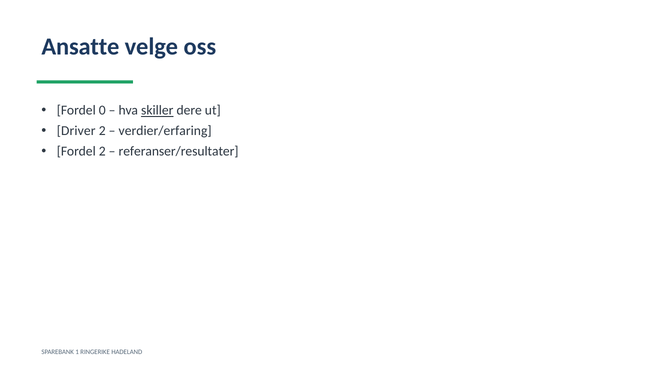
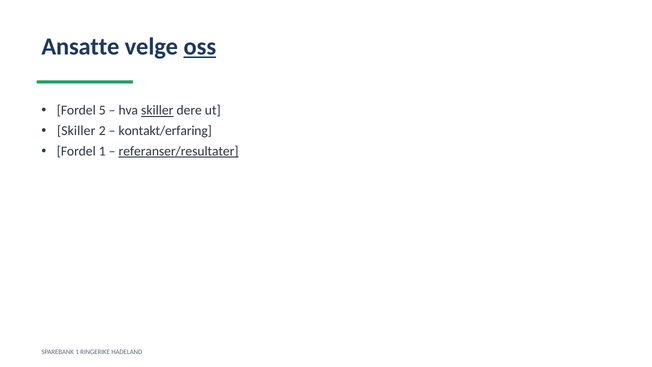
oss underline: none -> present
0: 0 -> 5
Driver at (76, 131): Driver -> Skiller
verdier/erfaring: verdier/erfaring -> kontakt/erfaring
Fordel 2: 2 -> 1
referanser/resultater underline: none -> present
